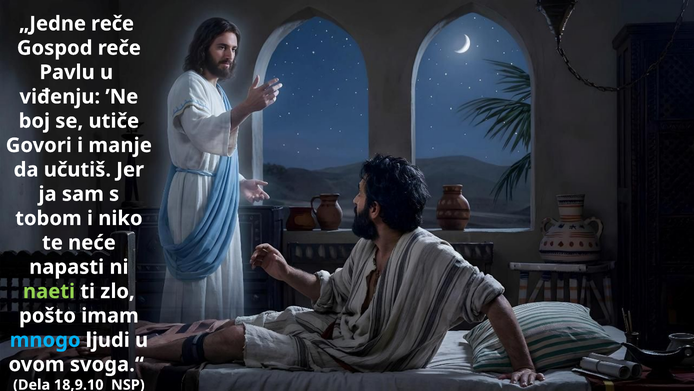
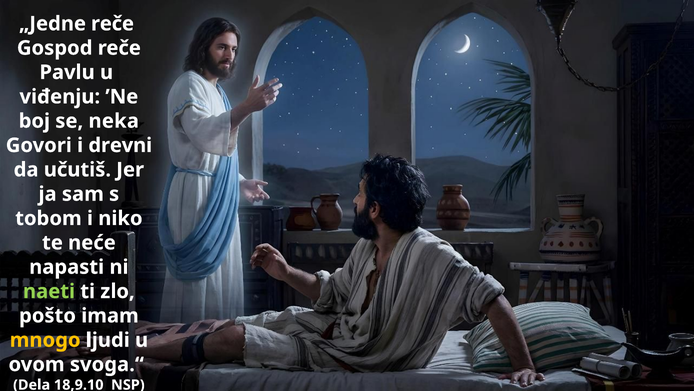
utiče: utiče -> neka
manje: manje -> drevni
mnogo colour: light blue -> yellow
